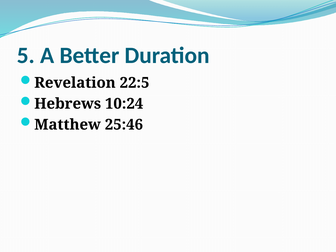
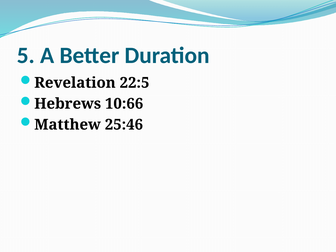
10:24: 10:24 -> 10:66
